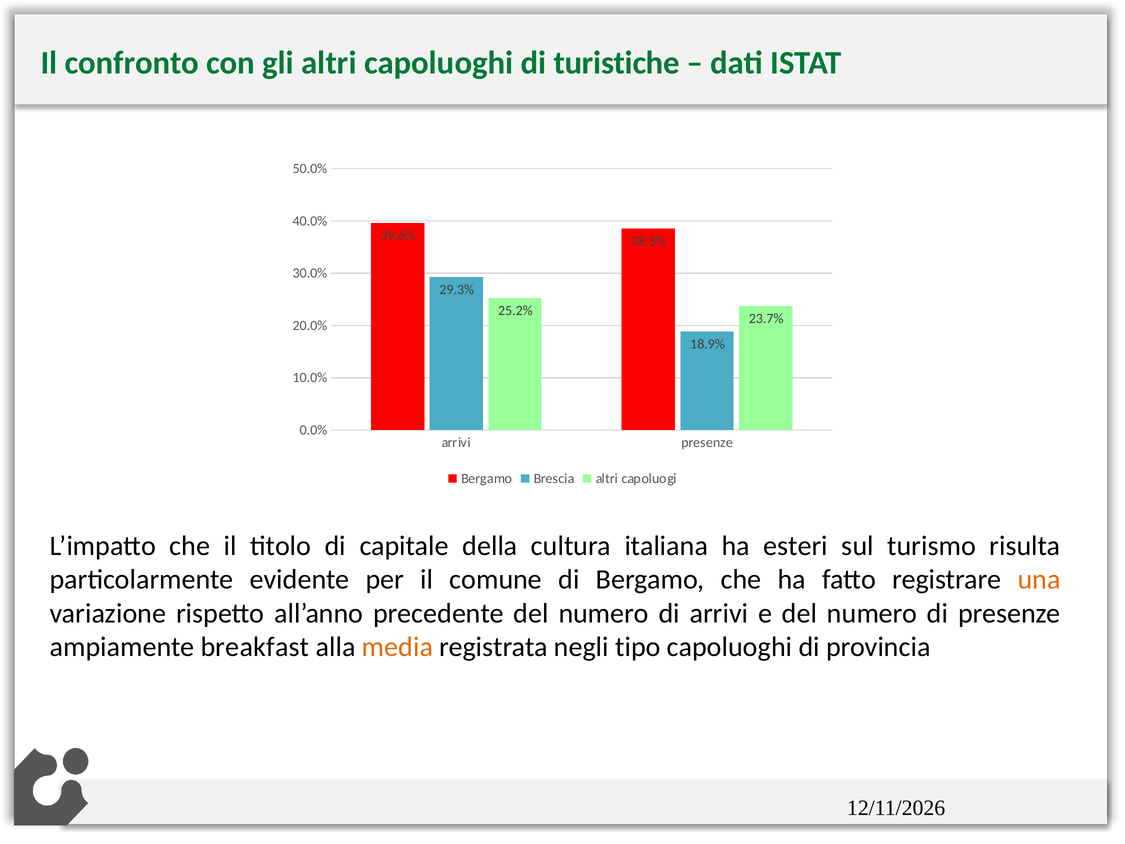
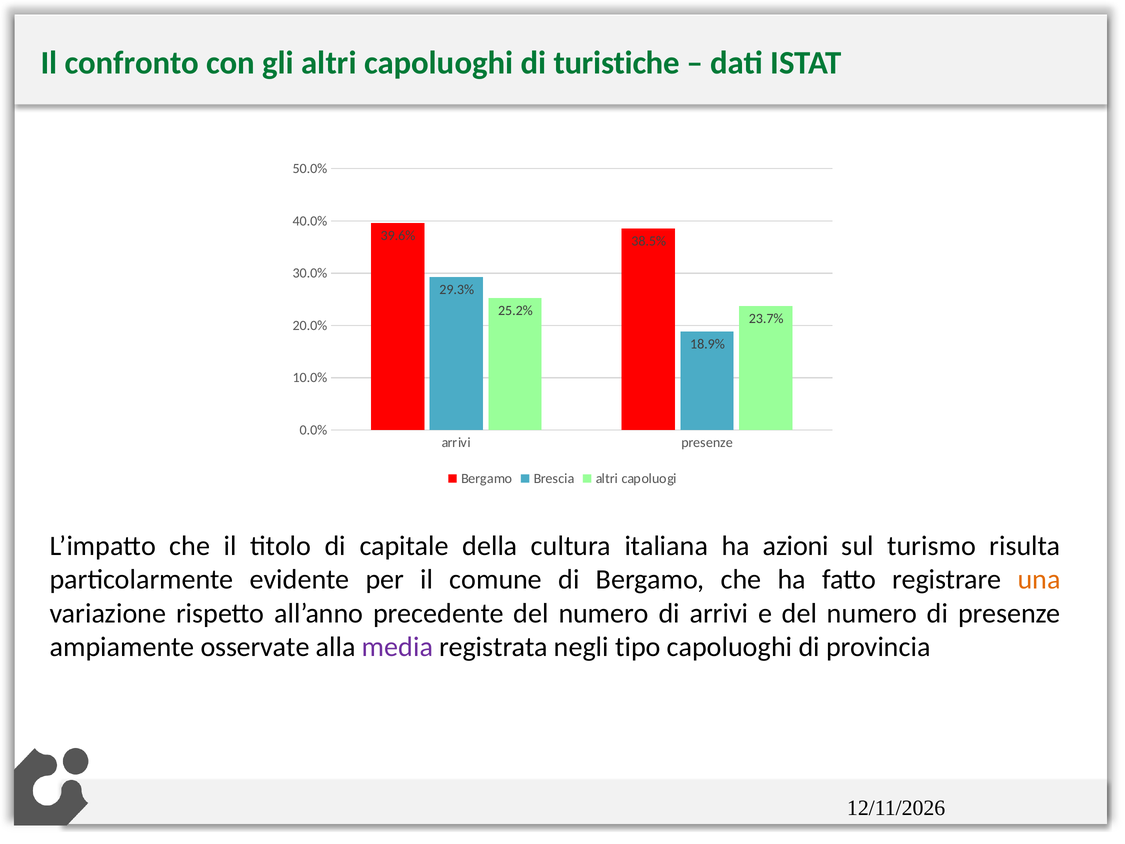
esteri: esteri -> azioni
breakfast: breakfast -> osservate
media colour: orange -> purple
